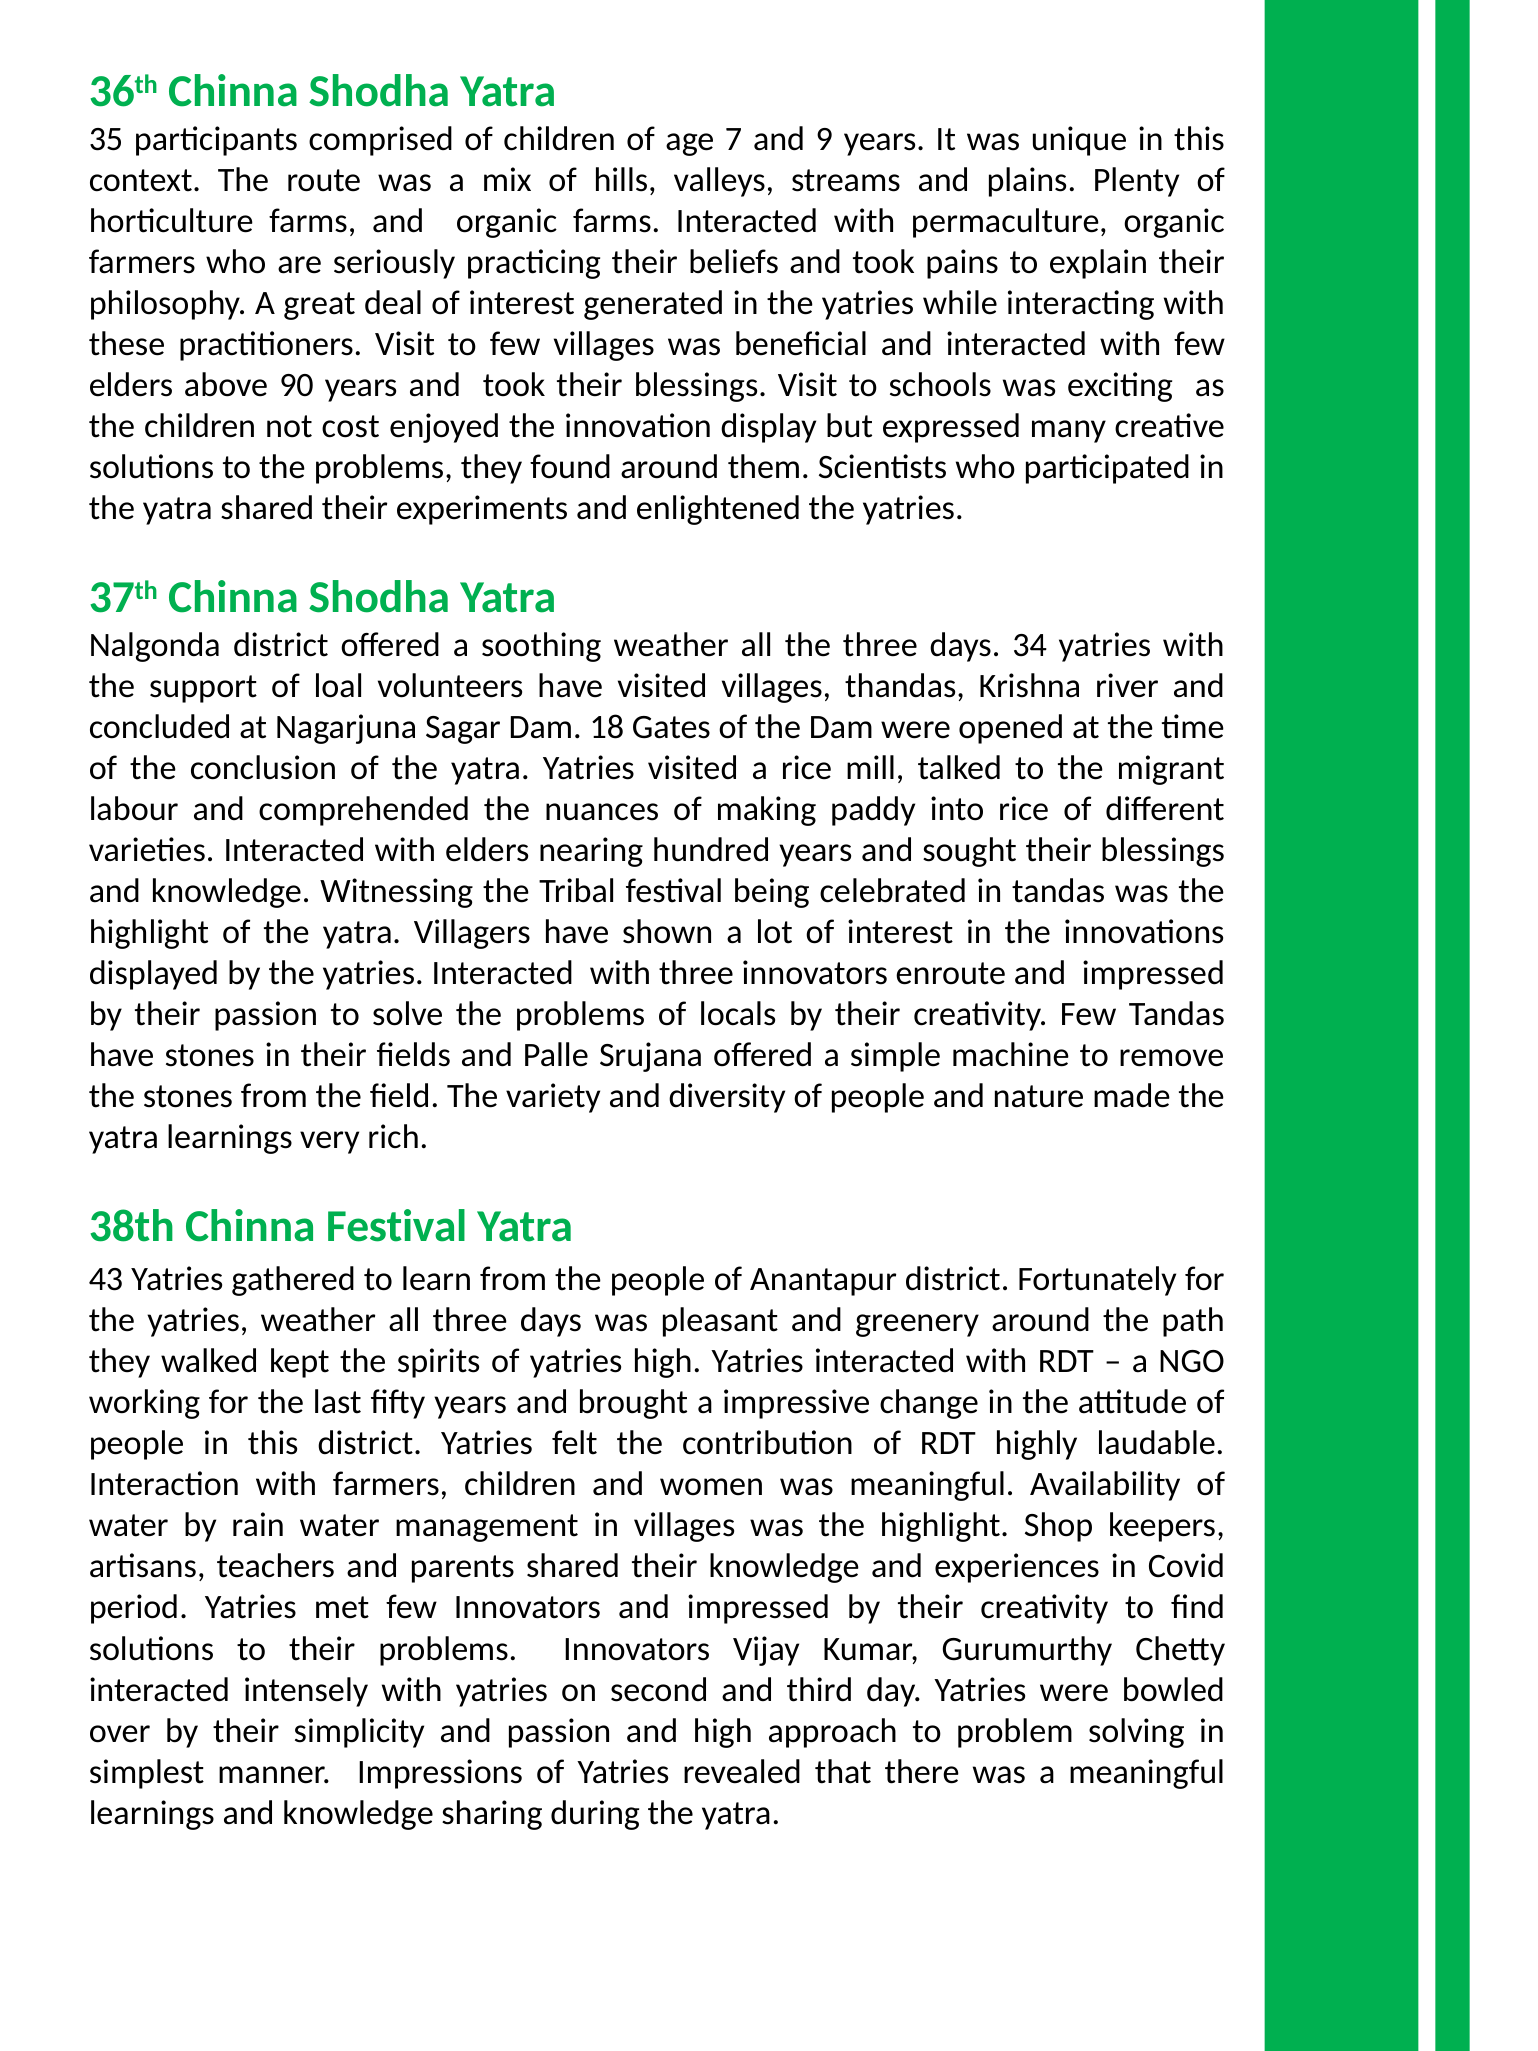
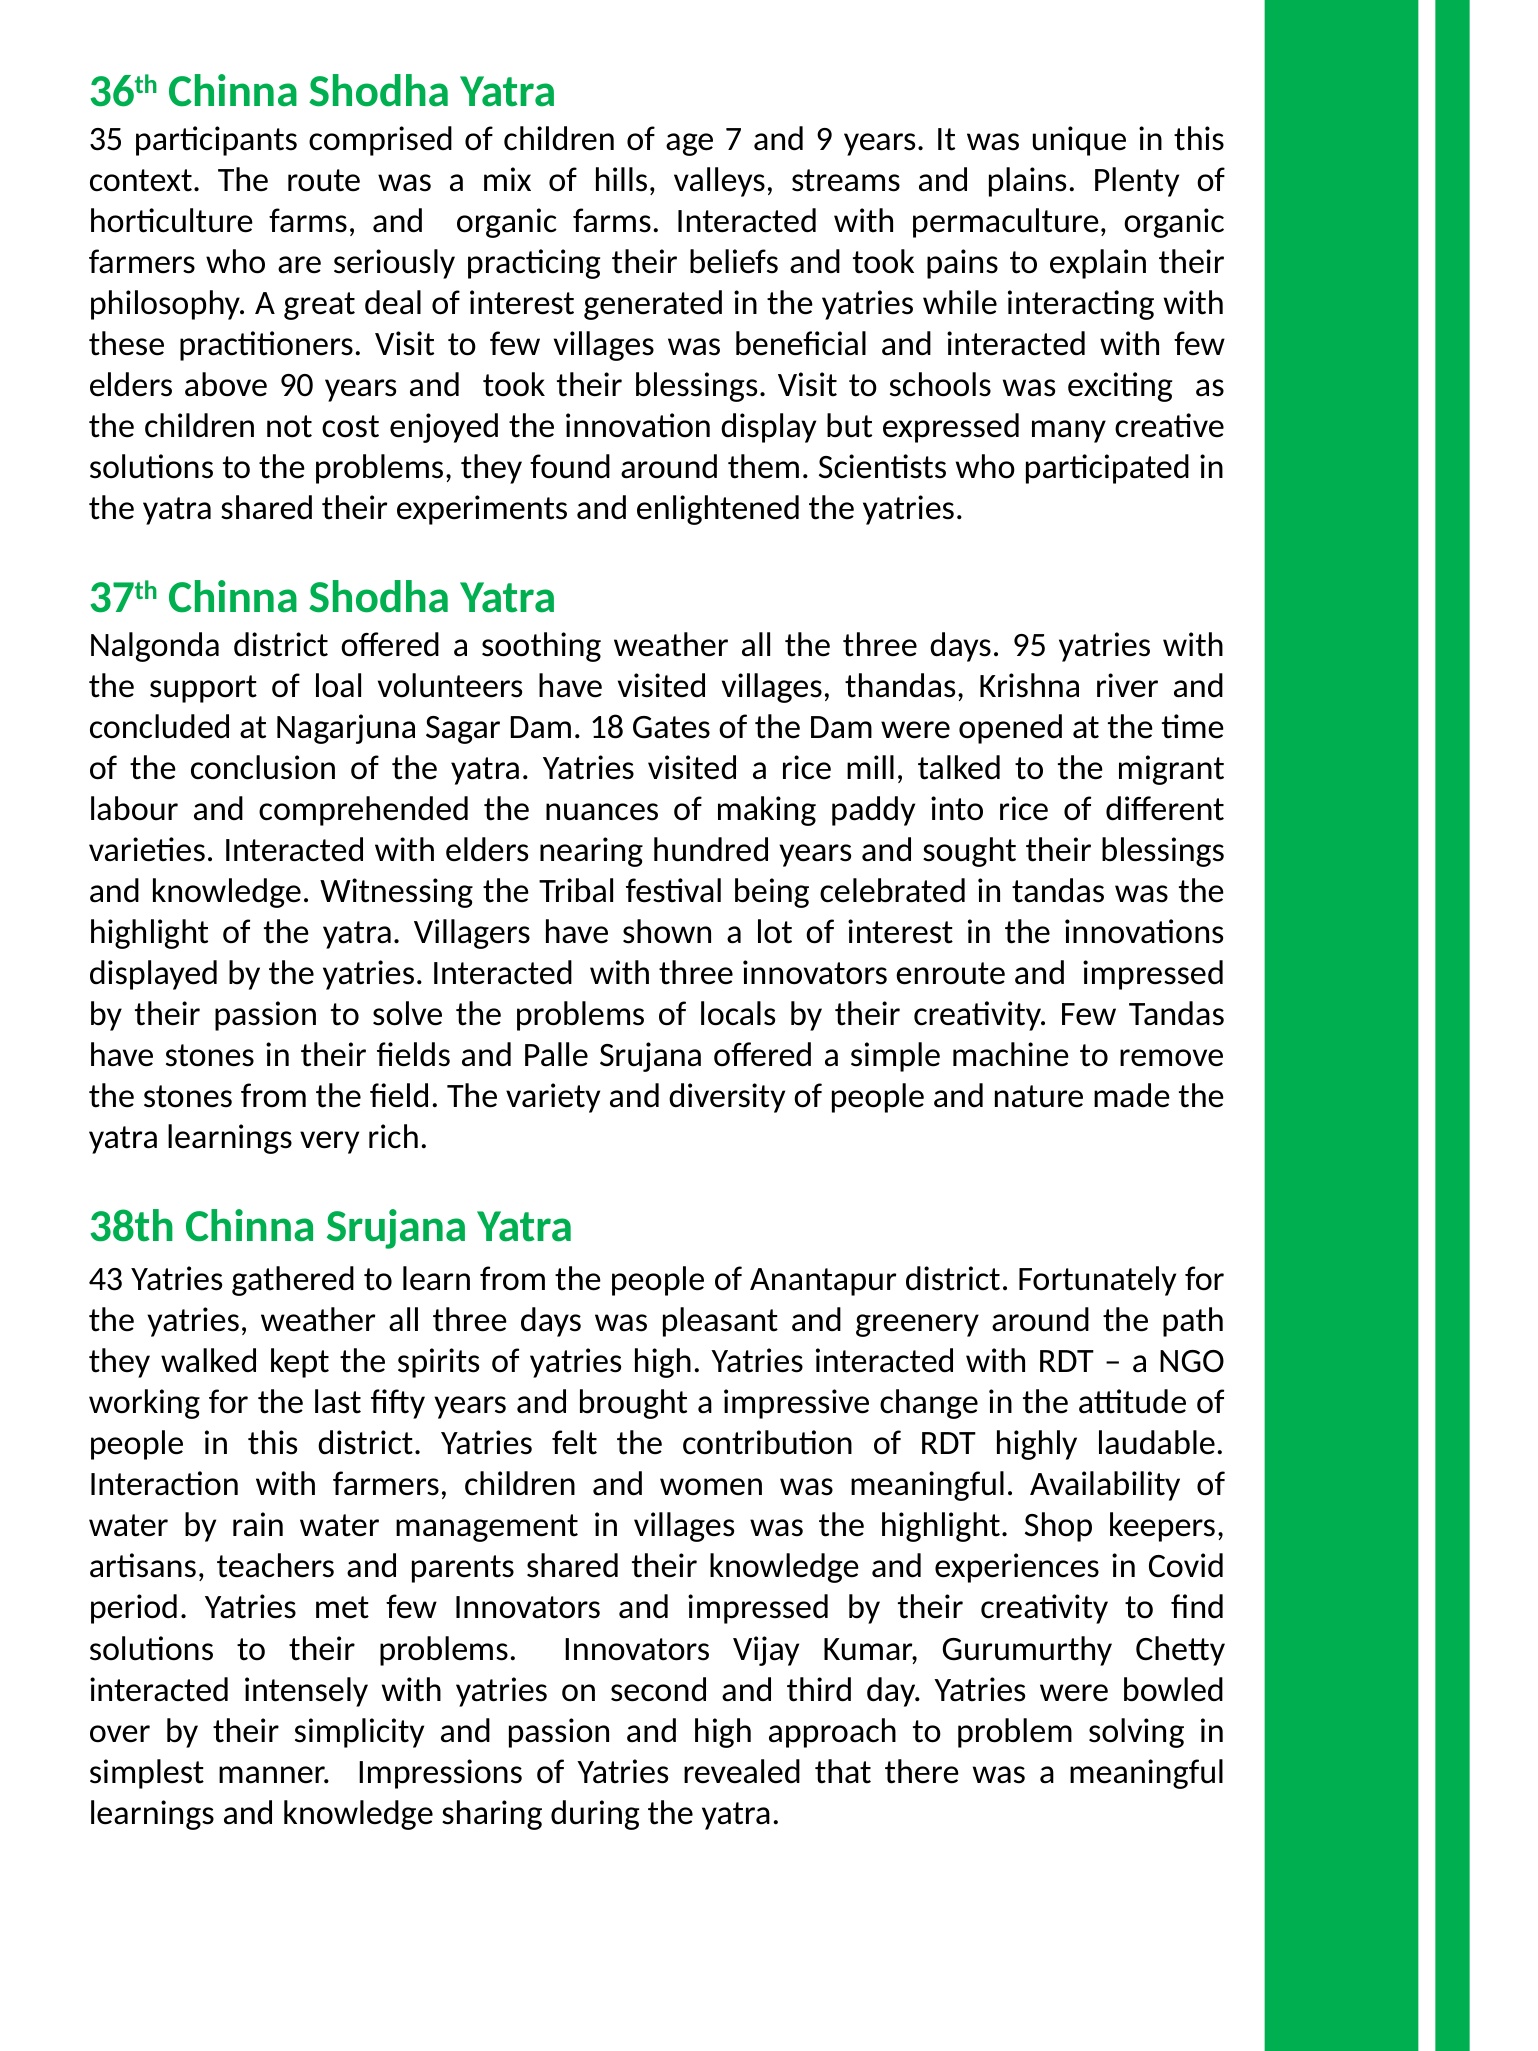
34: 34 -> 95
Chinna Festival: Festival -> Srujana
